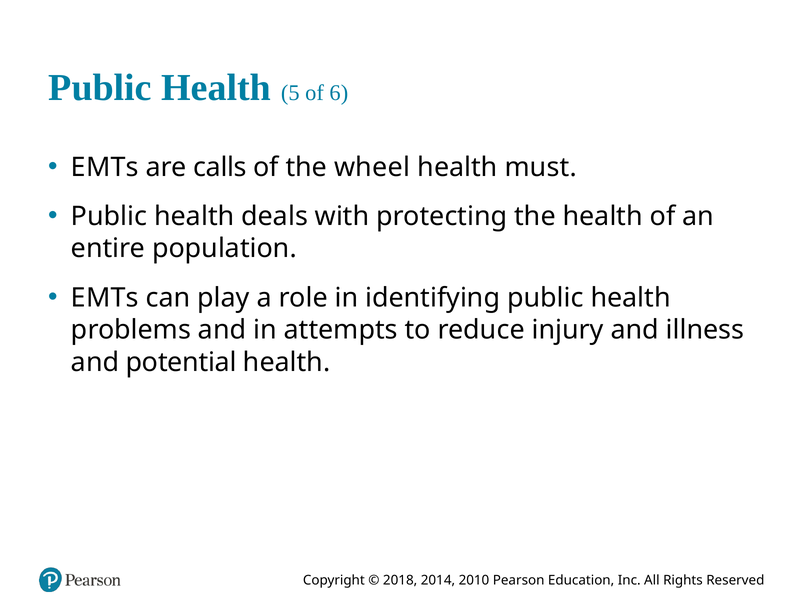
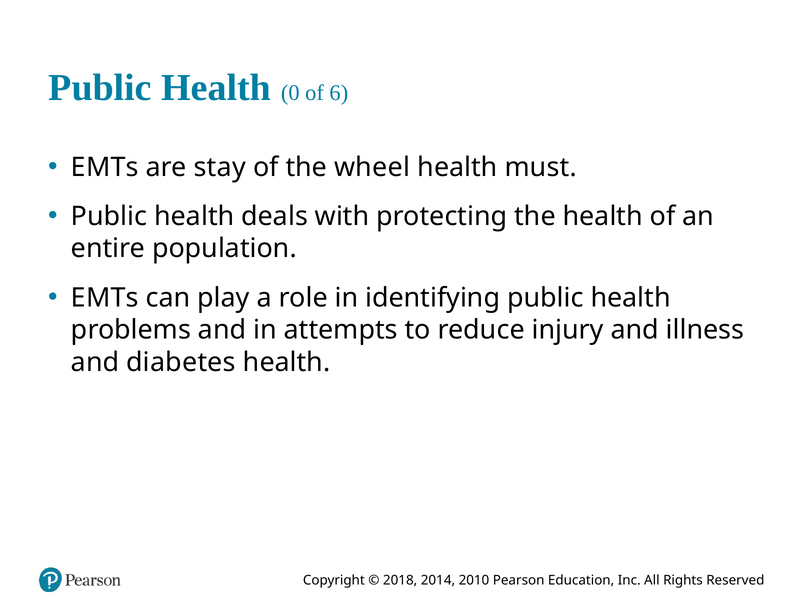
5: 5 -> 0
calls: calls -> stay
potential: potential -> diabetes
